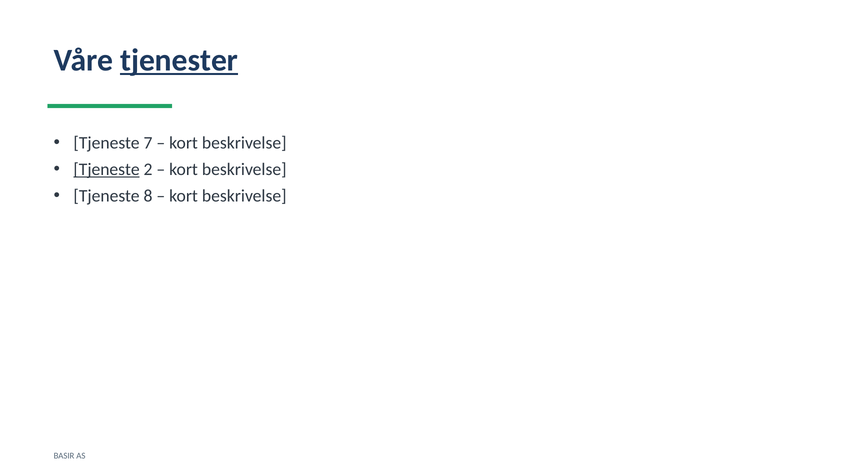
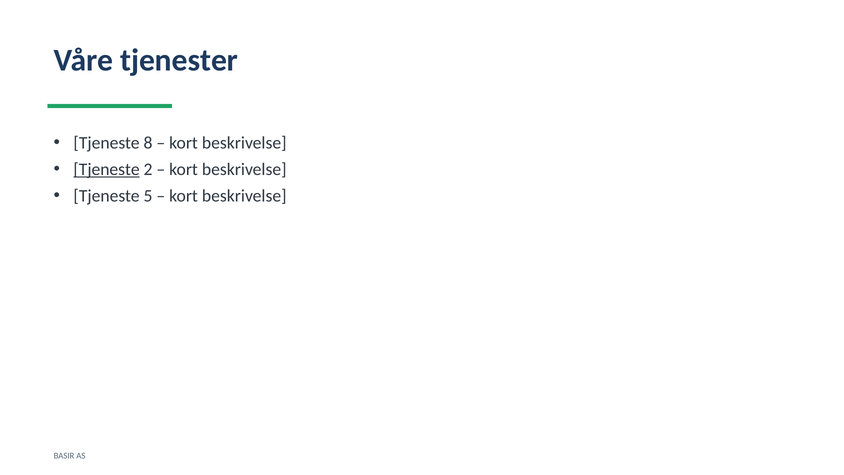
tjenester underline: present -> none
7: 7 -> 8
8: 8 -> 5
